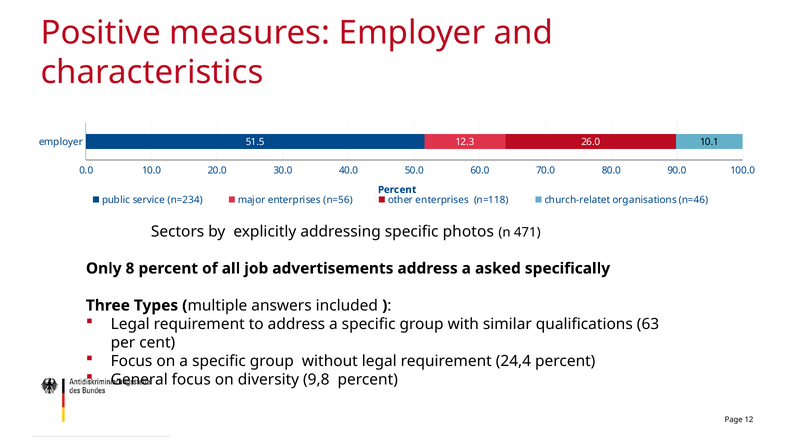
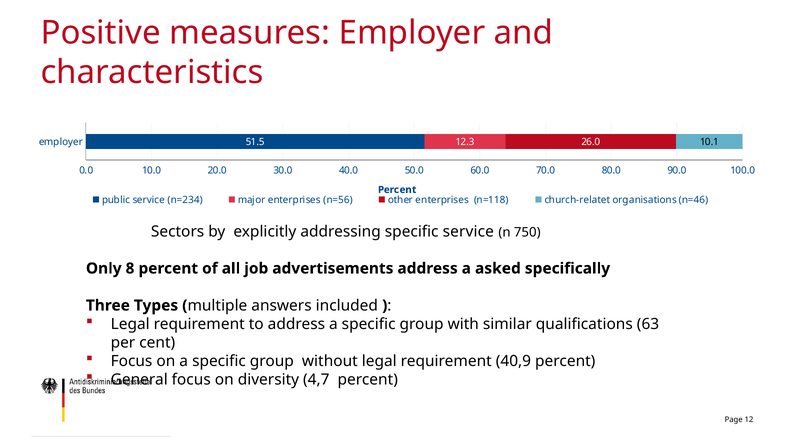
specific photos: photos -> service
471: 471 -> 750
24,4: 24,4 -> 40,9
9,8: 9,8 -> 4,7
